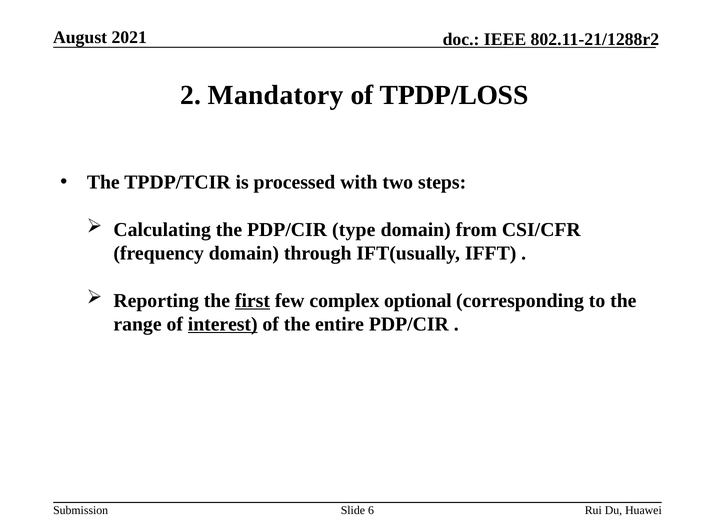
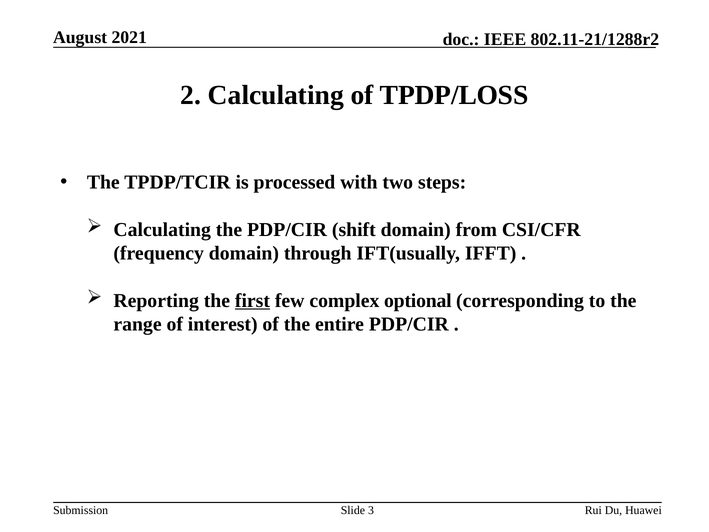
2 Mandatory: Mandatory -> Calculating
type: type -> shift
interest underline: present -> none
6: 6 -> 3
